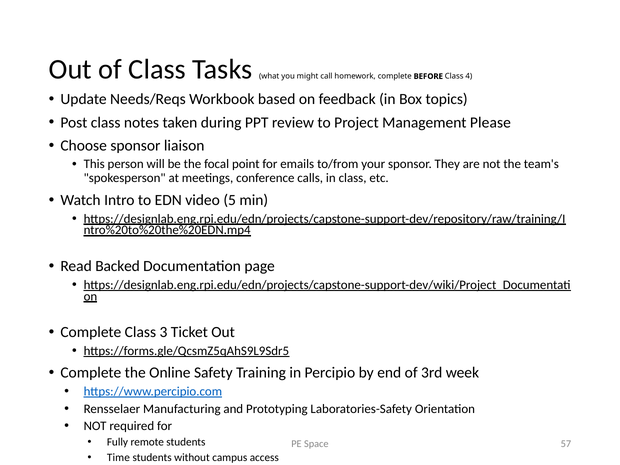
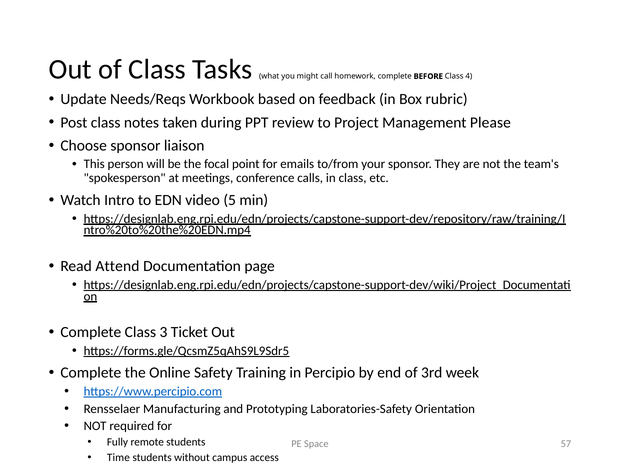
topics: topics -> rubric
Backed: Backed -> Attend
